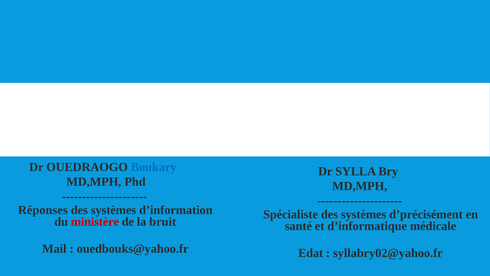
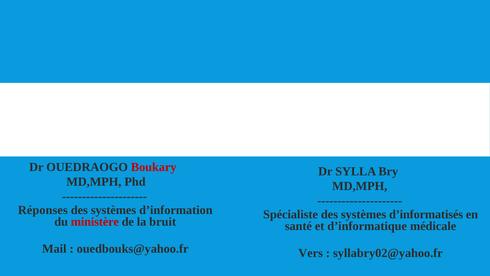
Boukary colour: blue -> red
d’précisément: d’précisément -> d’informatisés
Edat: Edat -> Vers
